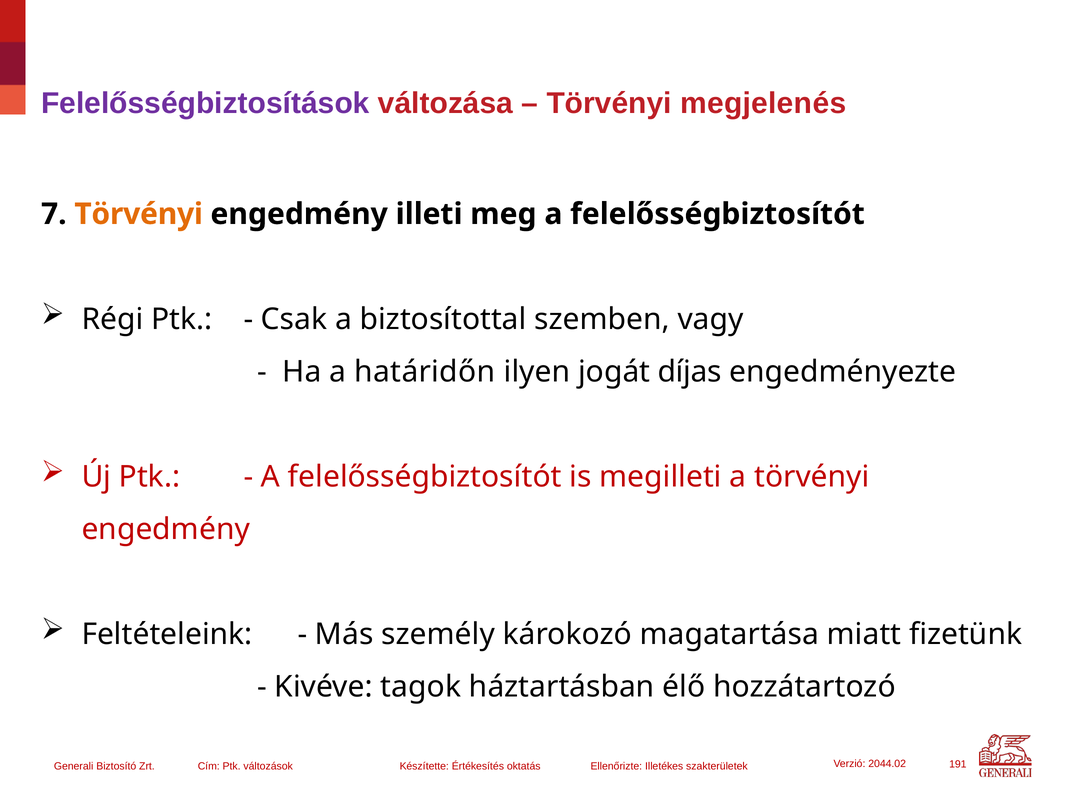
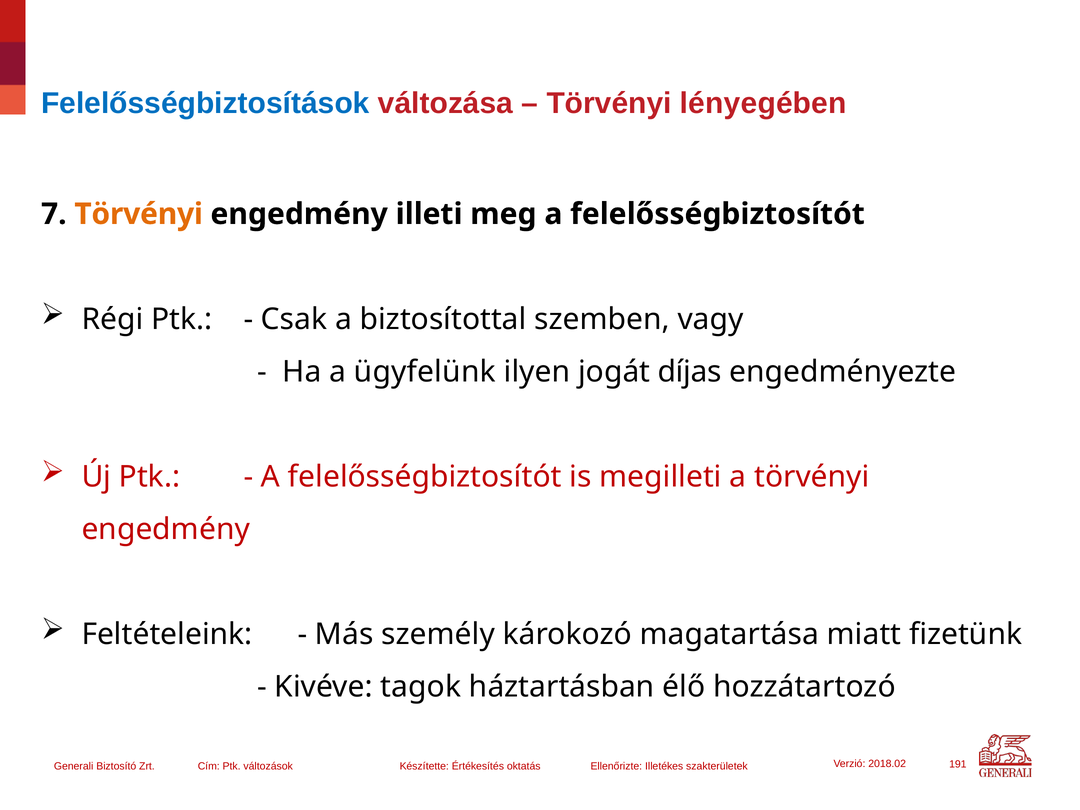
Felelősségbiztosítások colour: purple -> blue
megjelenés: megjelenés -> lényegében
határidőn: határidőn -> ügyfelünk
2044.02: 2044.02 -> 2018.02
